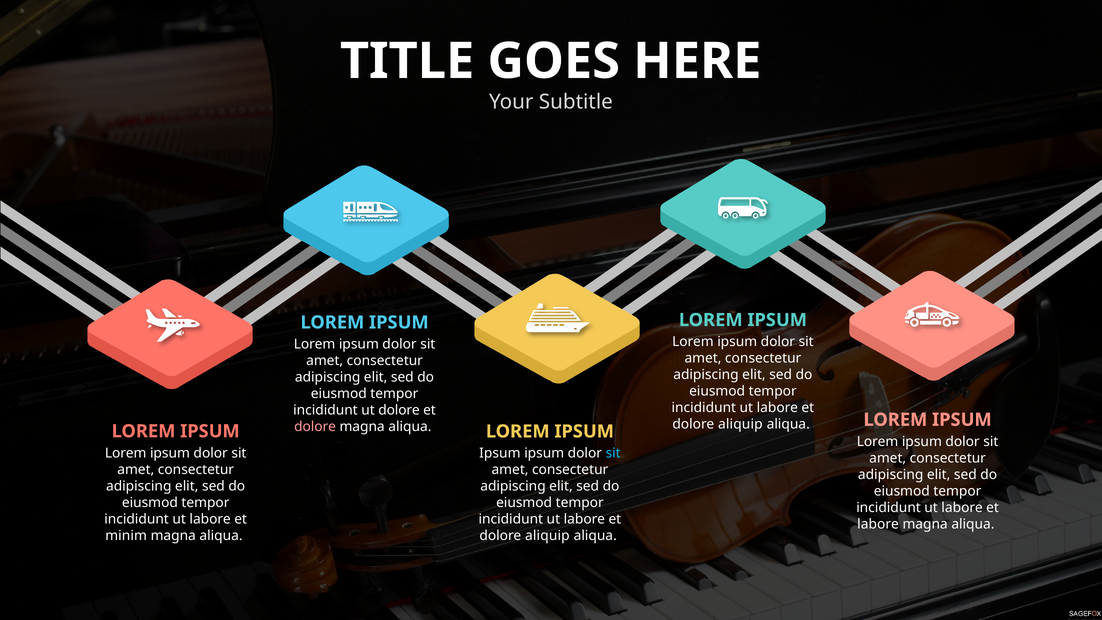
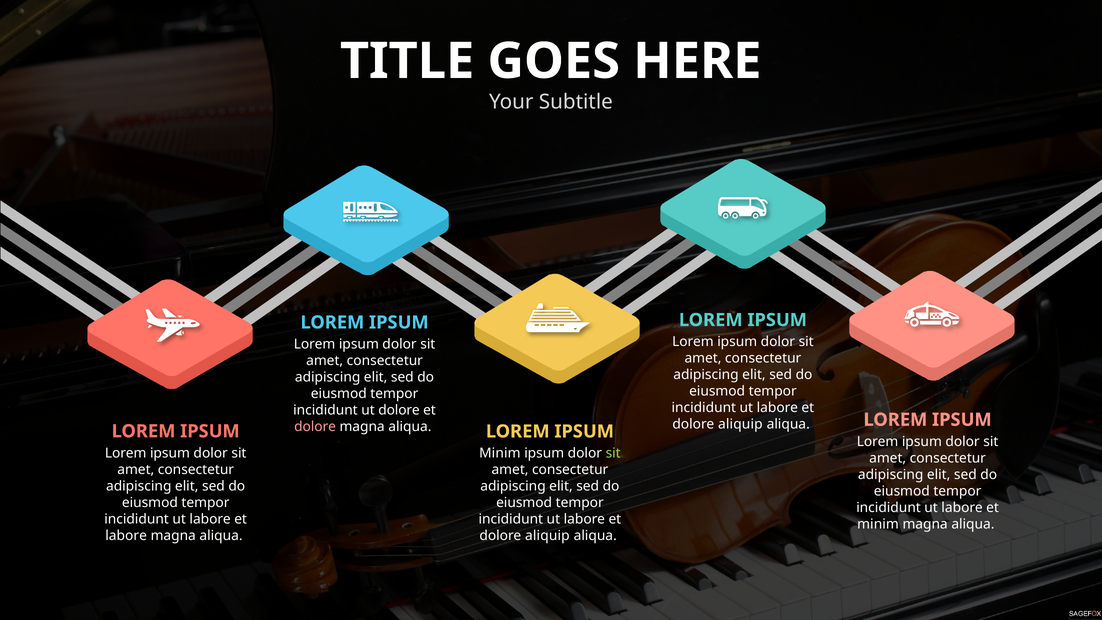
Ipsum at (500, 453): Ipsum -> Minim
sit at (613, 453) colour: light blue -> light green
labore at (878, 524): labore -> minim
minim at (126, 536): minim -> labore
